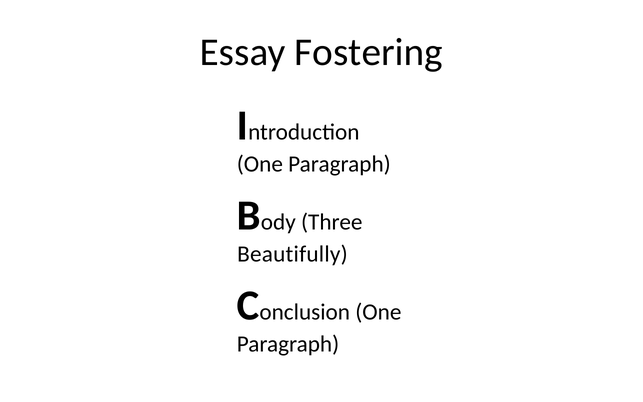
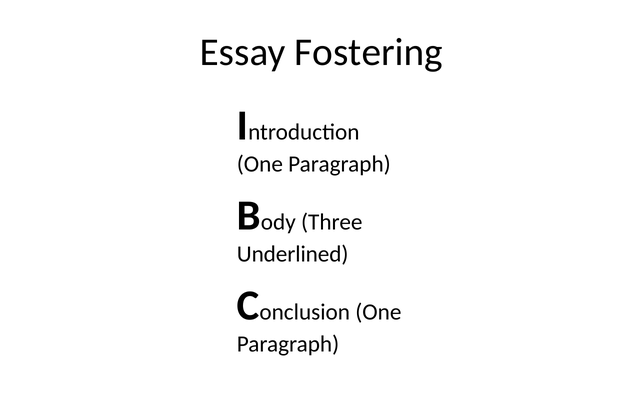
Beautifully: Beautifully -> Underlined
